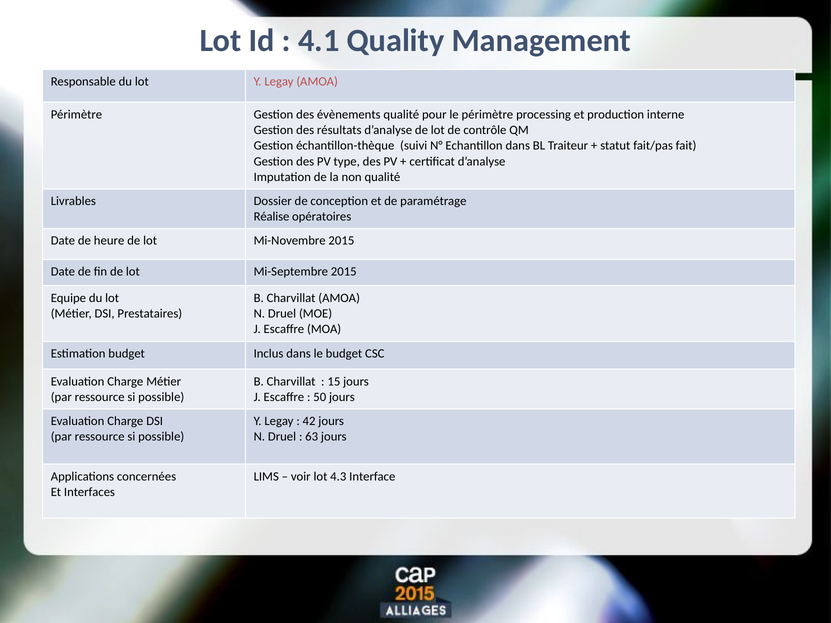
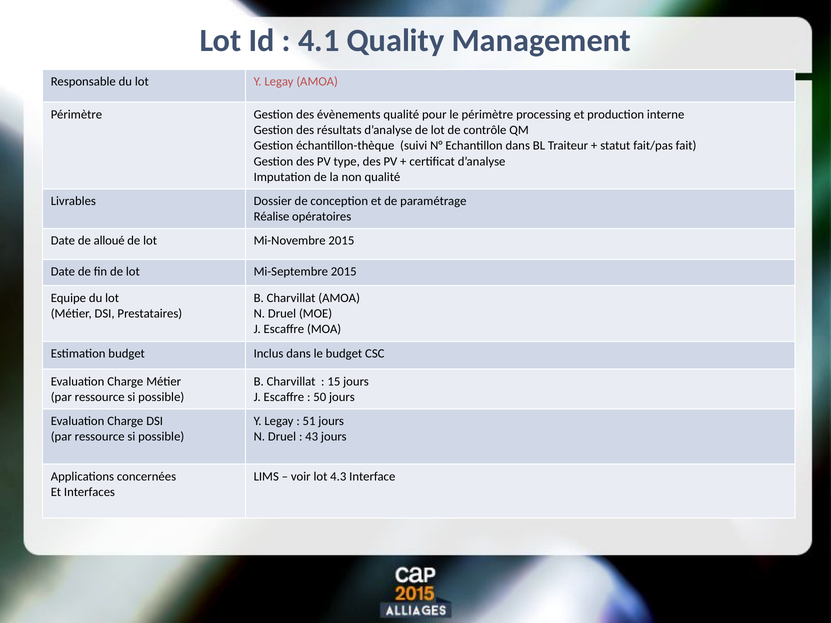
heure: heure -> alloué
42: 42 -> 51
63: 63 -> 43
